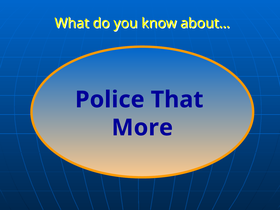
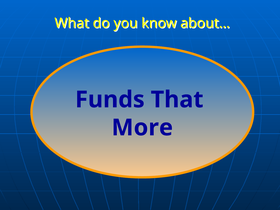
Police: Police -> Funds
